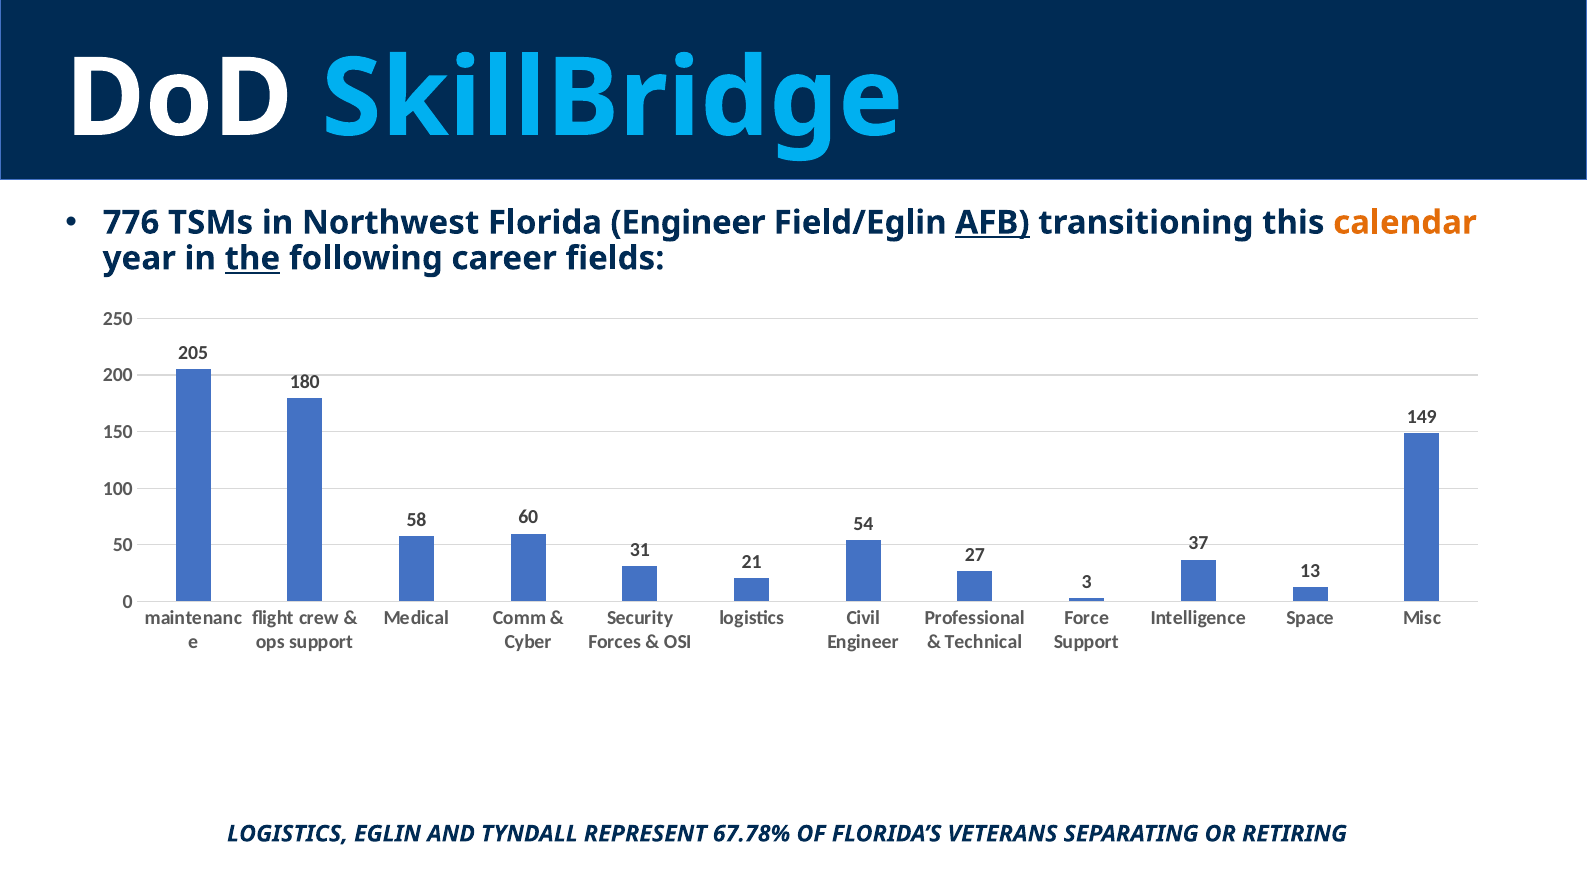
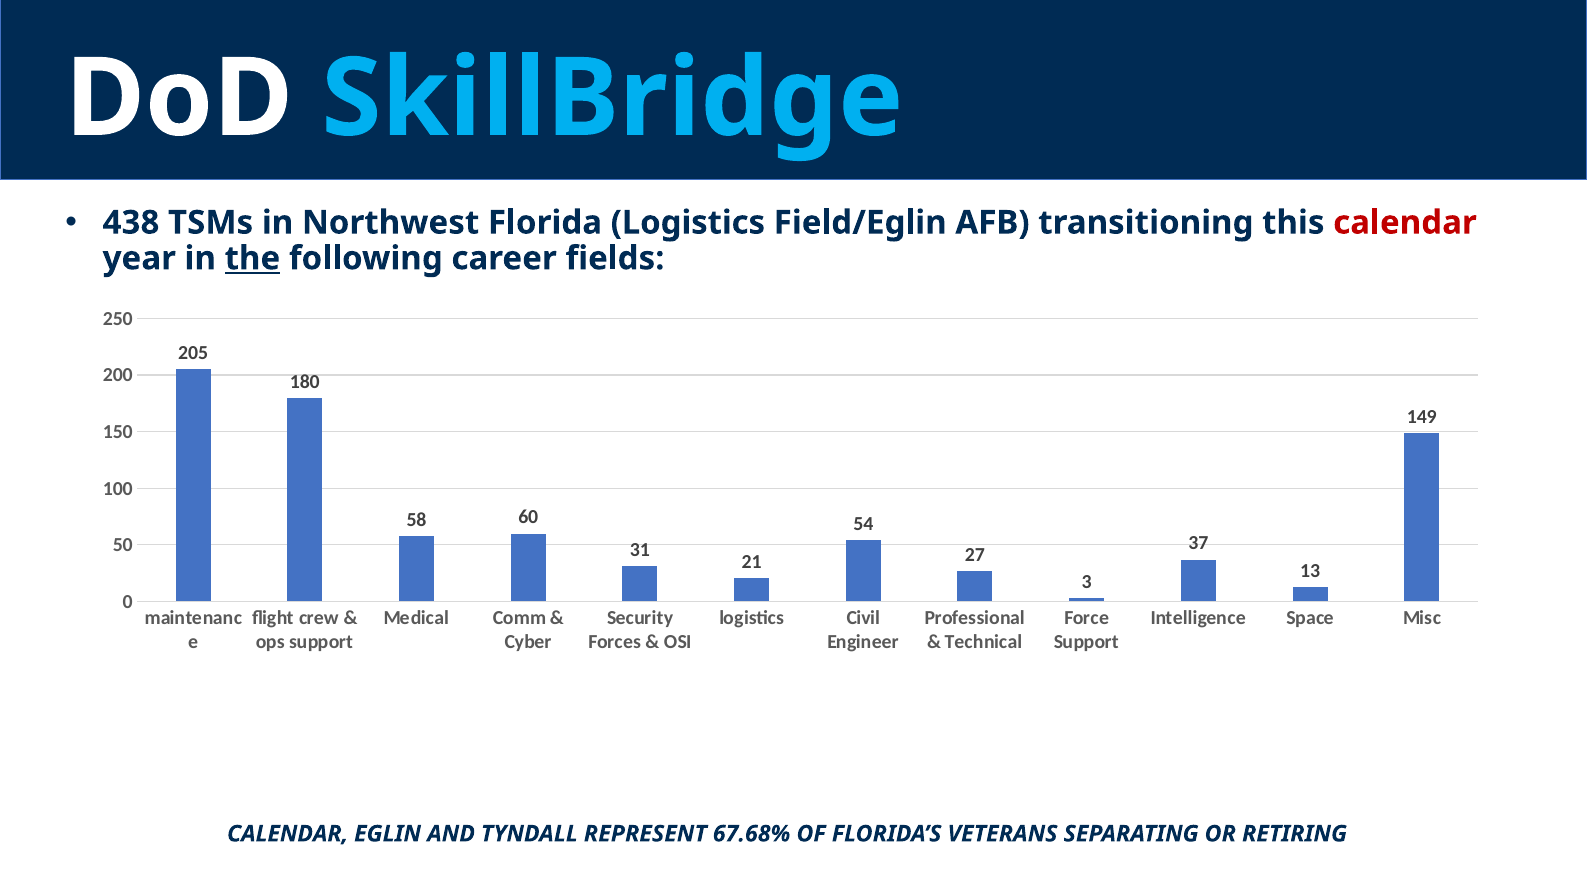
776: 776 -> 438
Florida Engineer: Engineer -> Logistics
AFB underline: present -> none
calendar at (1405, 223) colour: orange -> red
LOGISTICS at (288, 834): LOGISTICS -> CALENDAR
67.78%: 67.78% -> 67.68%
